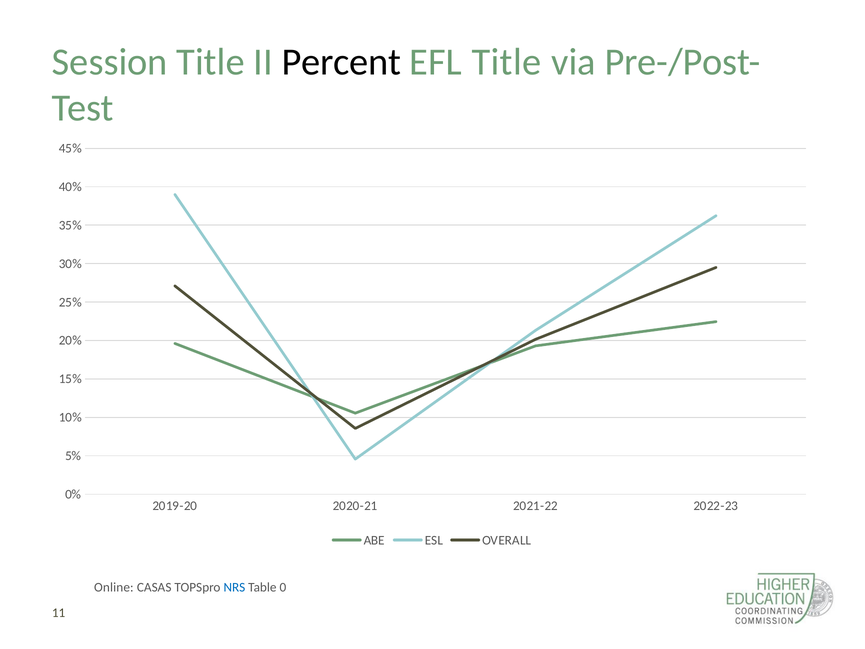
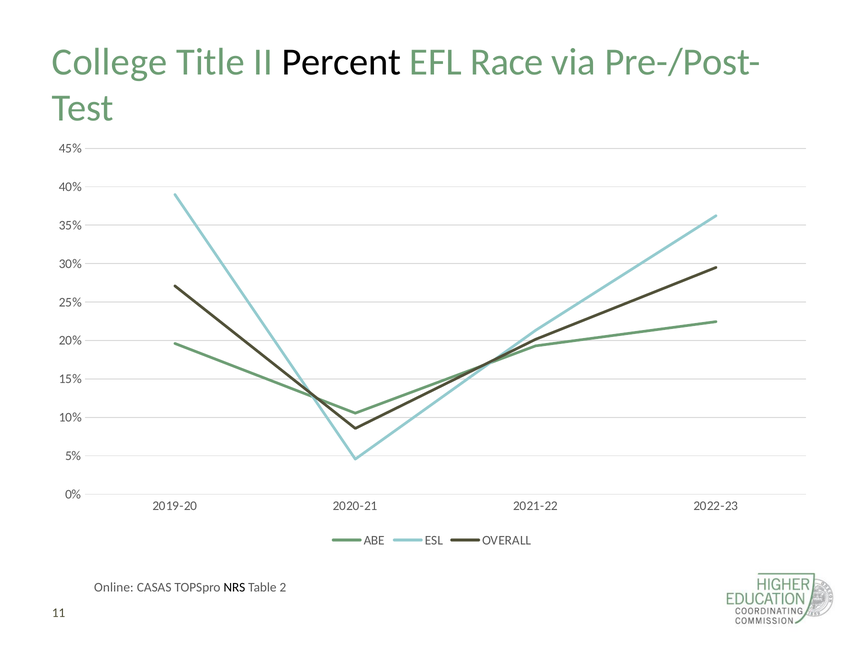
Session: Session -> College
EFL Title: Title -> Race
NRS colour: blue -> black
0: 0 -> 2
